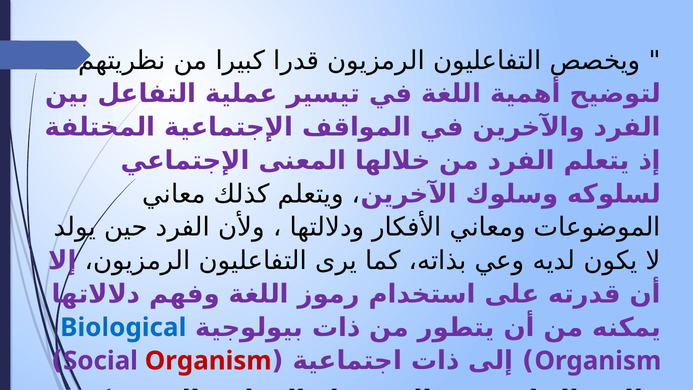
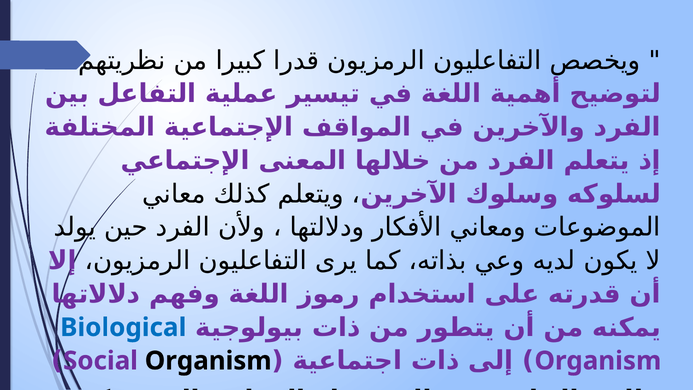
Organism at (208, 361) colour: red -> black
